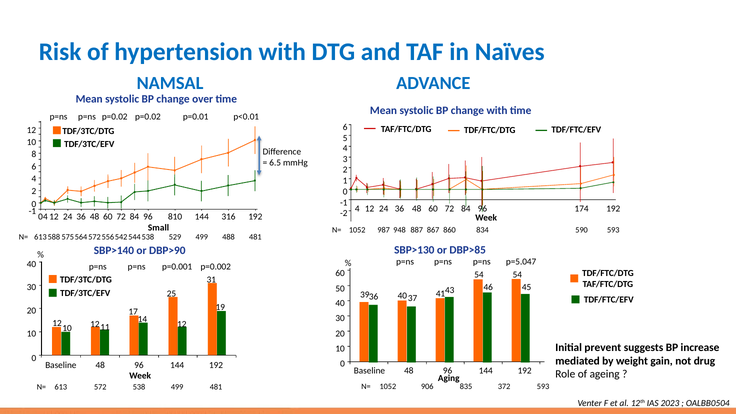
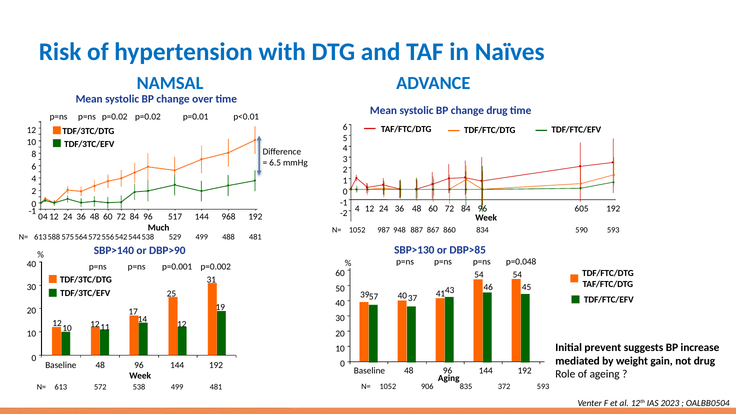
change with: with -> drug
174: 174 -> 605
810: 810 -> 517
316: 316 -> 968
Small: Small -> Much
p=5.047: p=5.047 -> p=0.048
39 36: 36 -> 57
